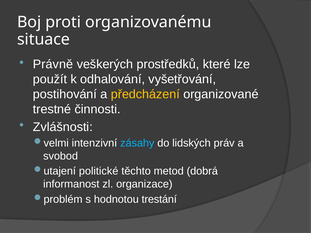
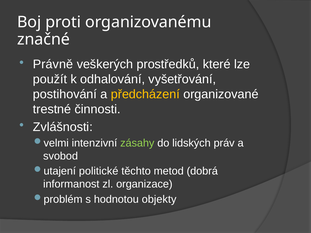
situace: situace -> značné
zásahy colour: light blue -> light green
trestání: trestání -> objekty
